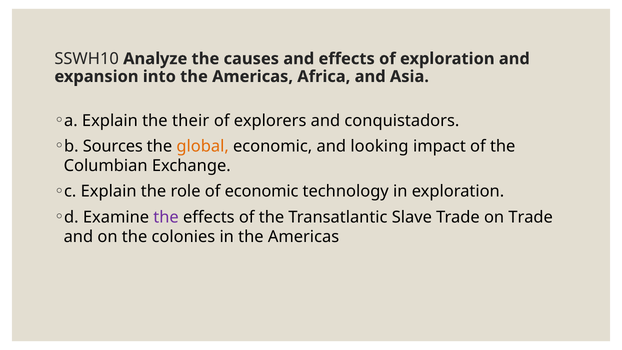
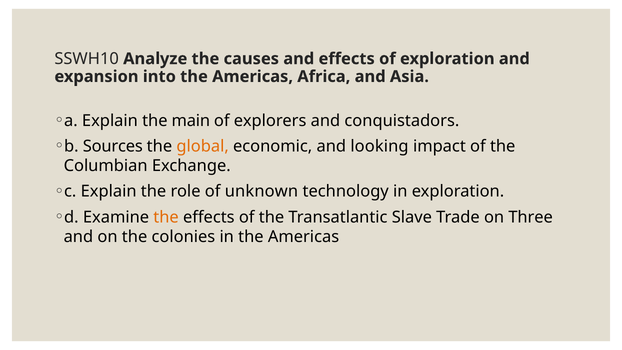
their: their -> main
of economic: economic -> unknown
the at (166, 217) colour: purple -> orange
on Trade: Trade -> Three
